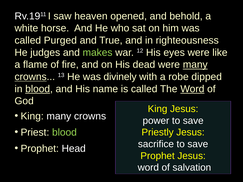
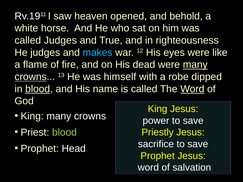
called Purged: Purged -> Judges
makes colour: light green -> light blue
divinely: divinely -> himself
